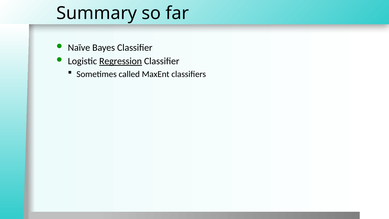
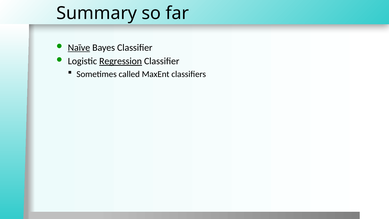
Naïve underline: none -> present
